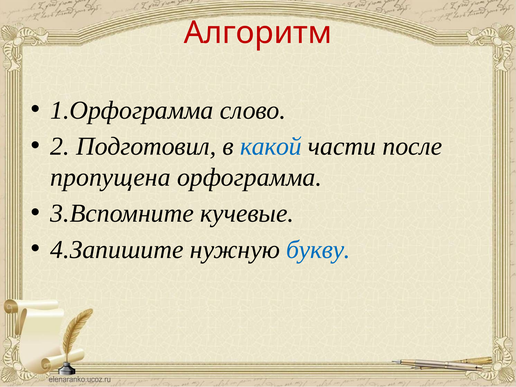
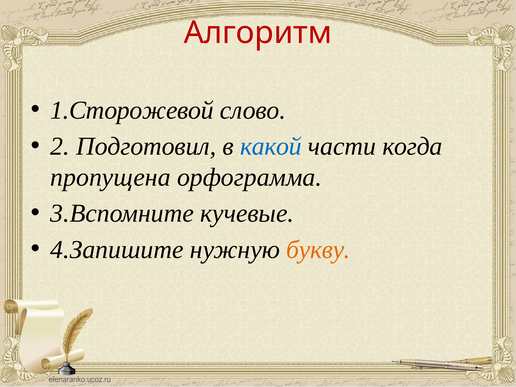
1.Орфограмма: 1.Орфограмма -> 1.Сторожевой
после: после -> когда
букву colour: blue -> orange
